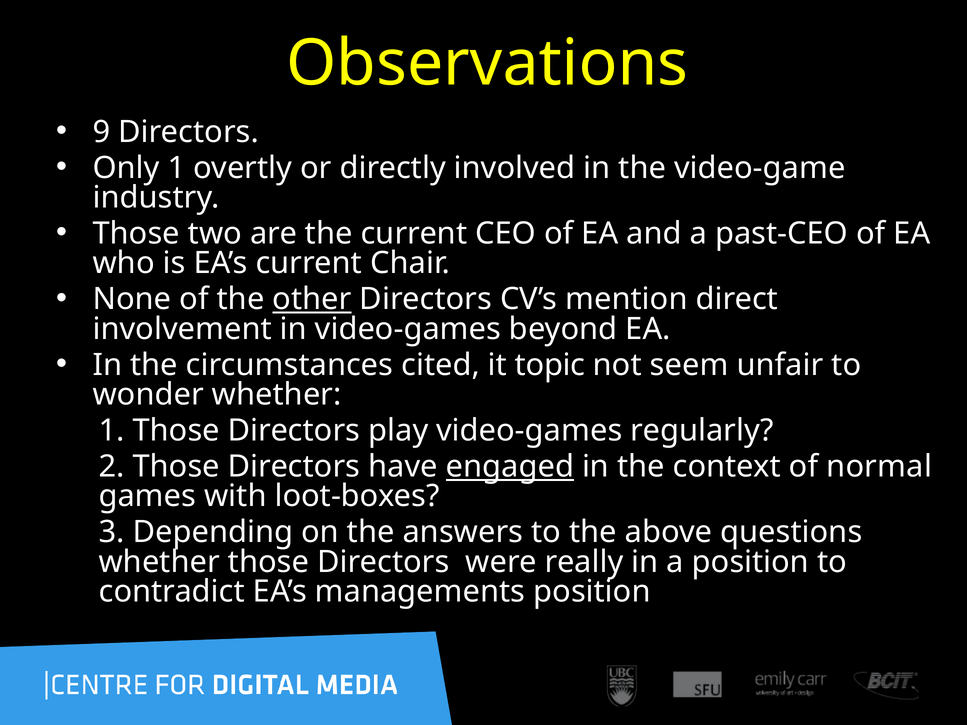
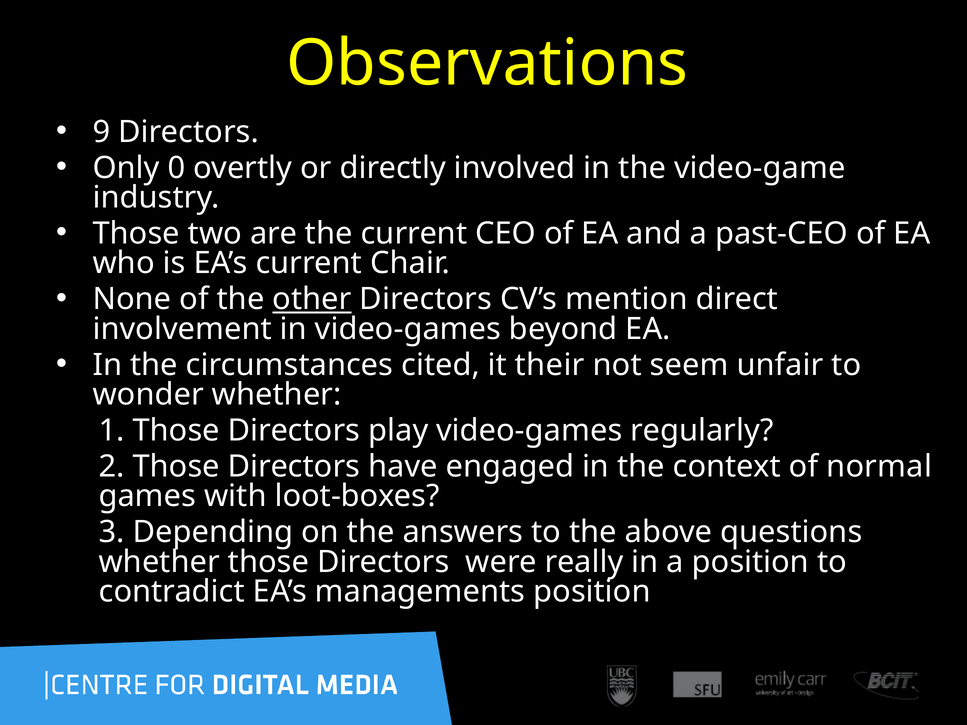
Only 1: 1 -> 0
topic: topic -> their
engaged underline: present -> none
